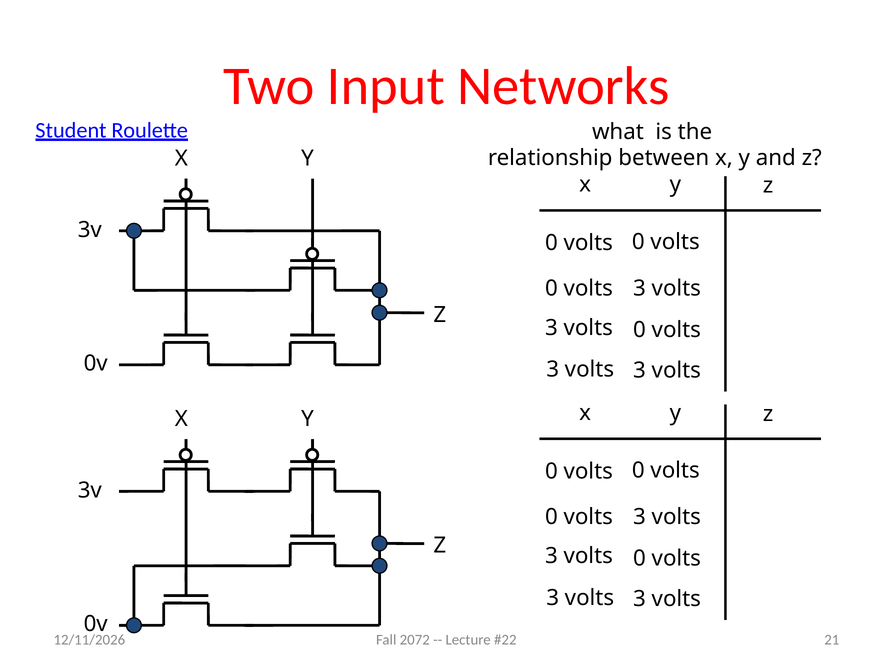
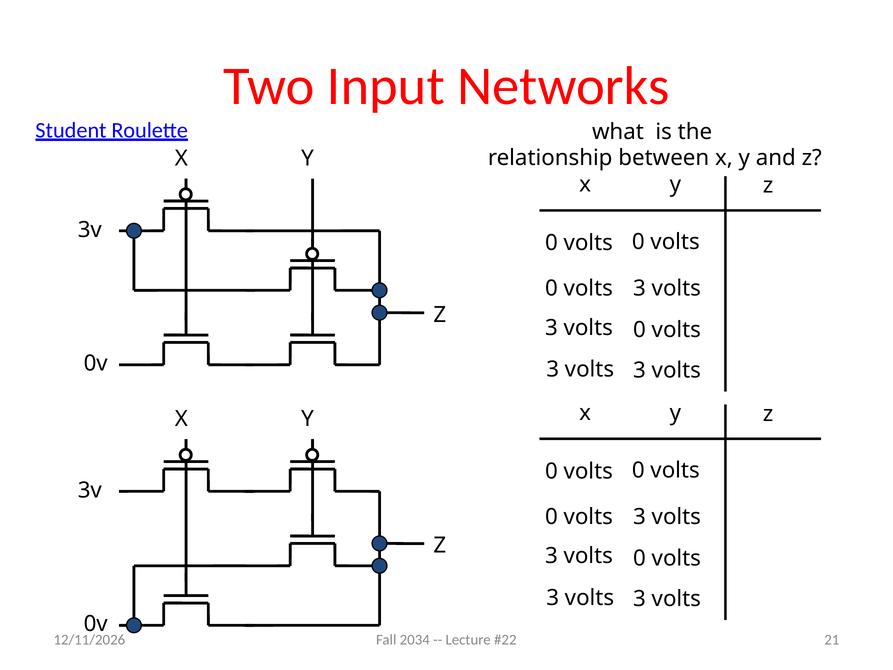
2072: 2072 -> 2034
